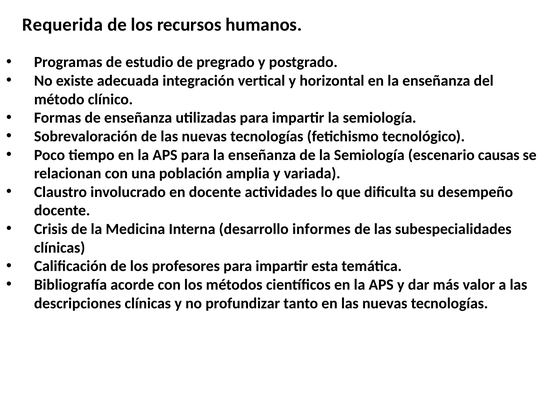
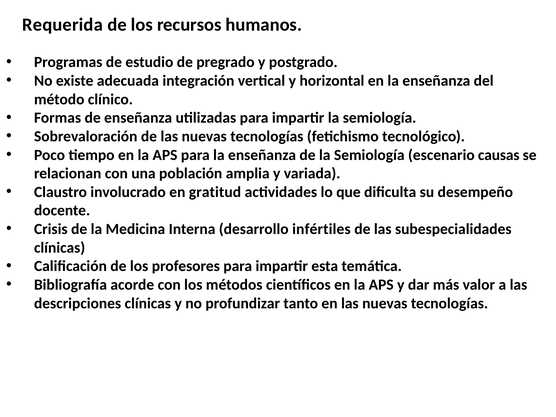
en docente: docente -> gratitud
informes: informes -> infértiles
